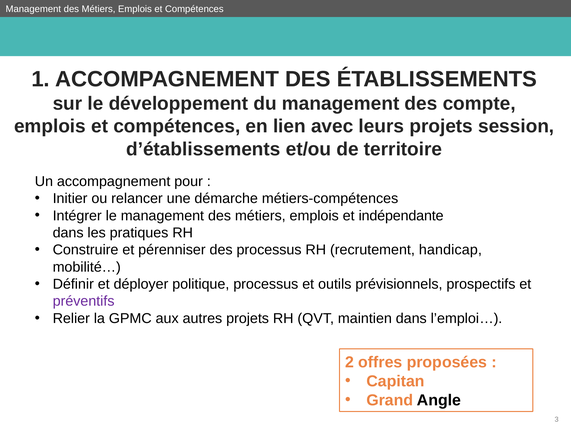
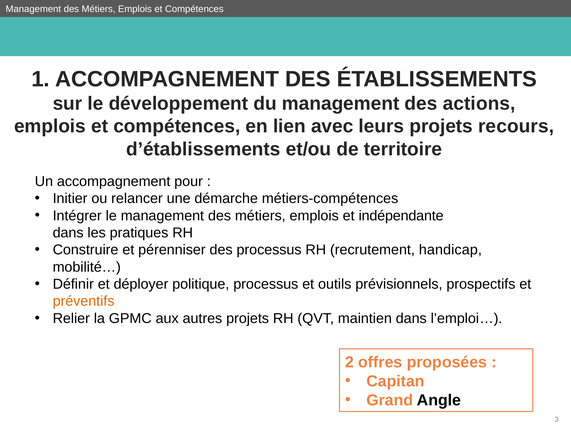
compte: compte -> actions
session: session -> recours
préventifs colour: purple -> orange
